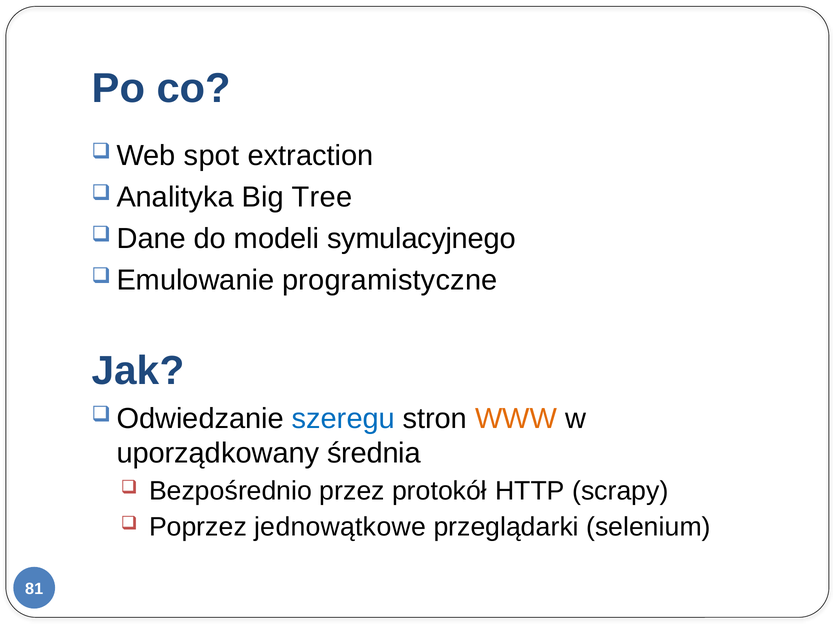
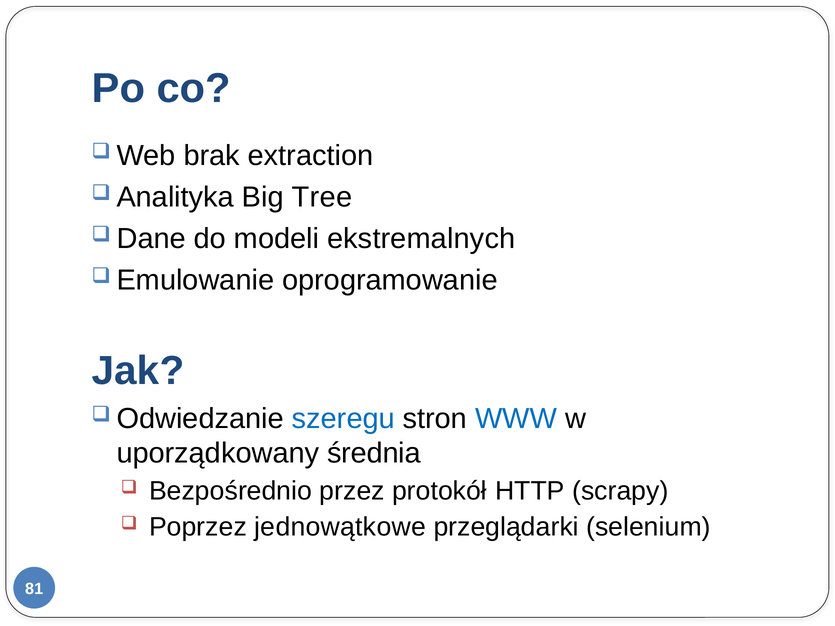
spot: spot -> brak
symulacyjnego: symulacyjnego -> ekstremalnych
programistyczne: programistyczne -> oprogramowanie
WWW colour: orange -> blue
